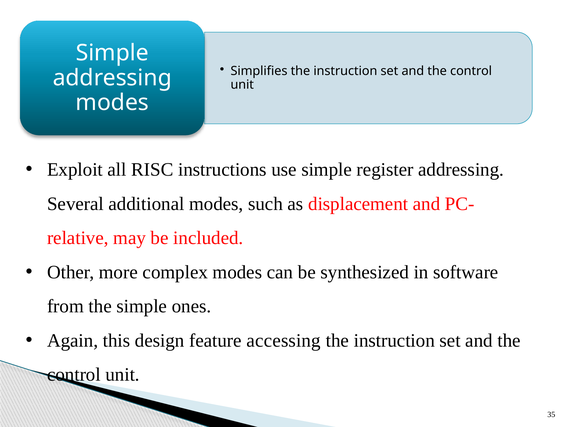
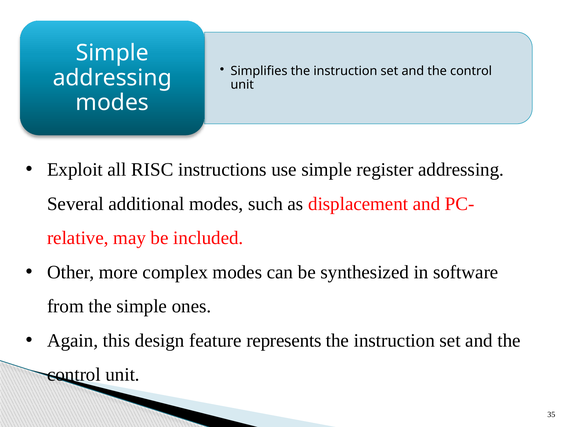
accessing: accessing -> represents
